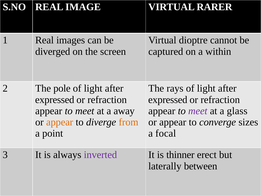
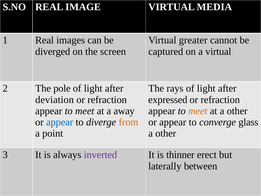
RARER: RARER -> MEDIA
dioptre: dioptre -> greater
a within: within -> virtual
expressed at (55, 100): expressed -> deviation
meet at (198, 111) colour: purple -> orange
at a glass: glass -> other
appear at (60, 122) colour: orange -> blue
sizes: sizes -> glass
focal at (166, 133): focal -> other
